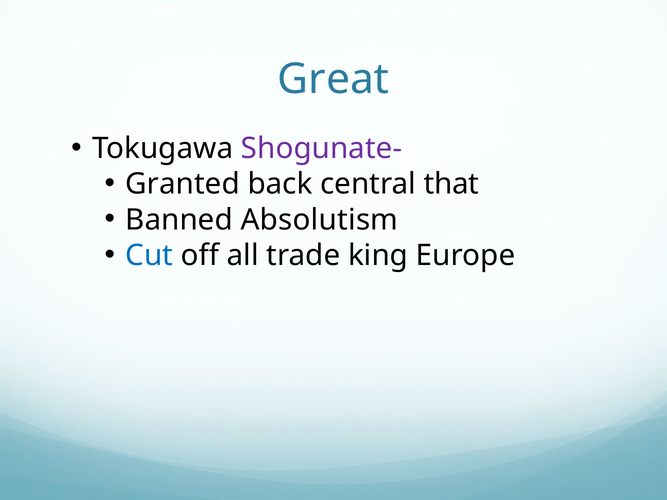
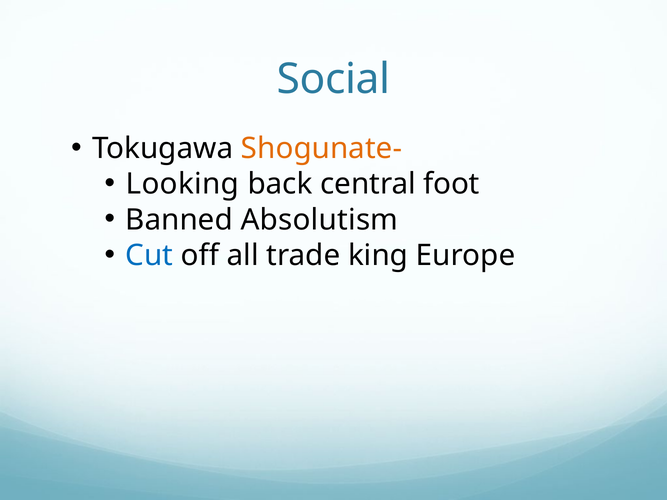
Great: Great -> Social
Shogunate- colour: purple -> orange
Granted: Granted -> Looking
that: that -> foot
